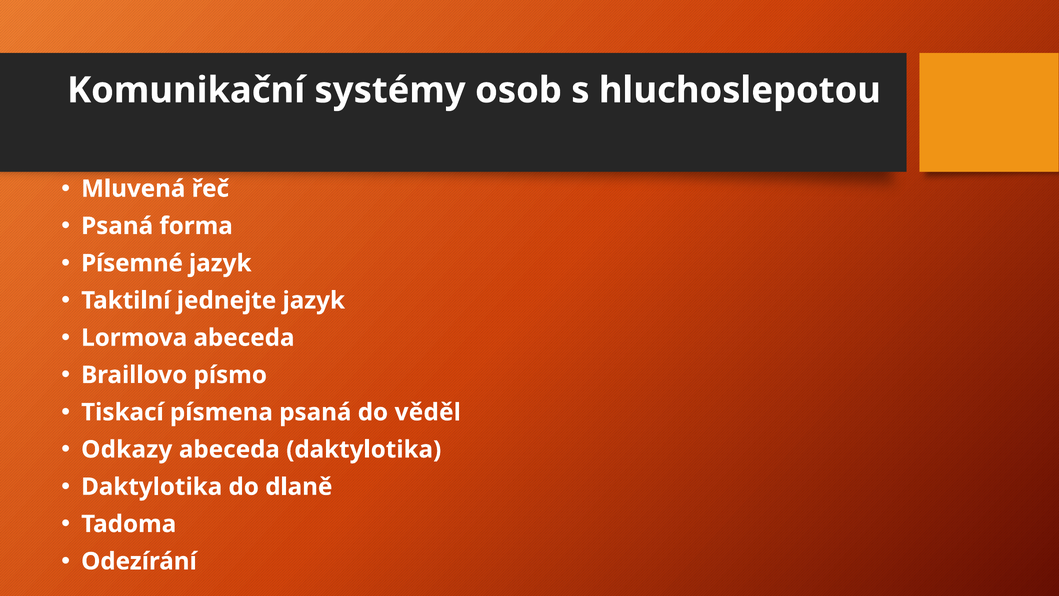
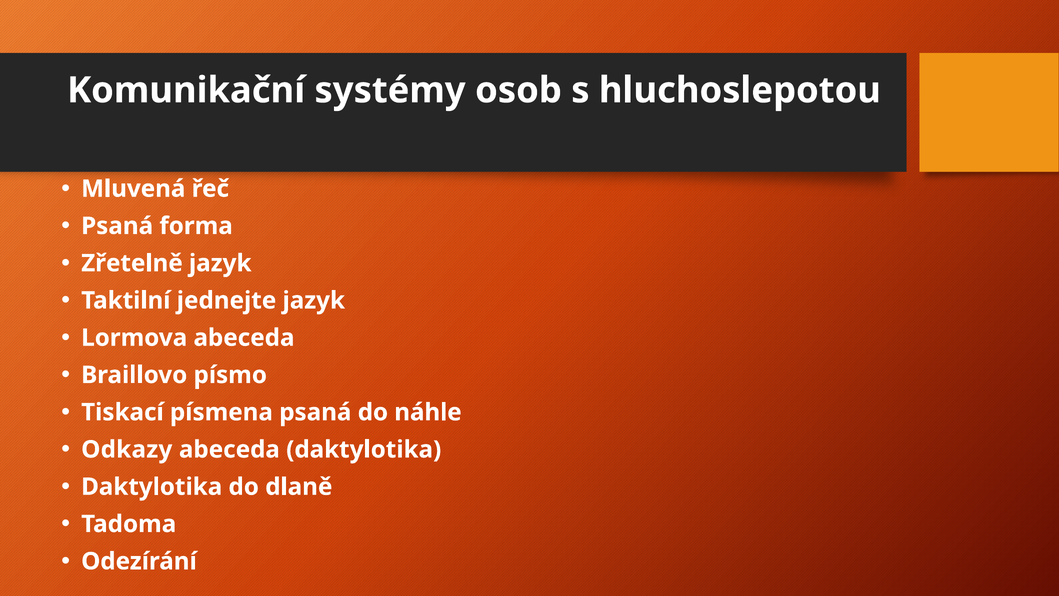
Písemné: Písemné -> Zřetelně
věděl: věděl -> náhle
